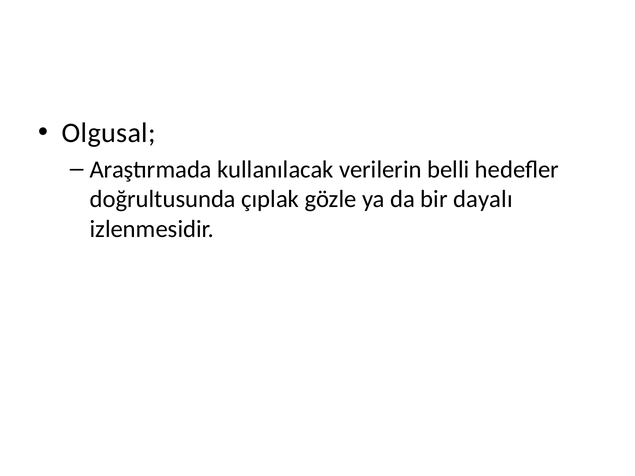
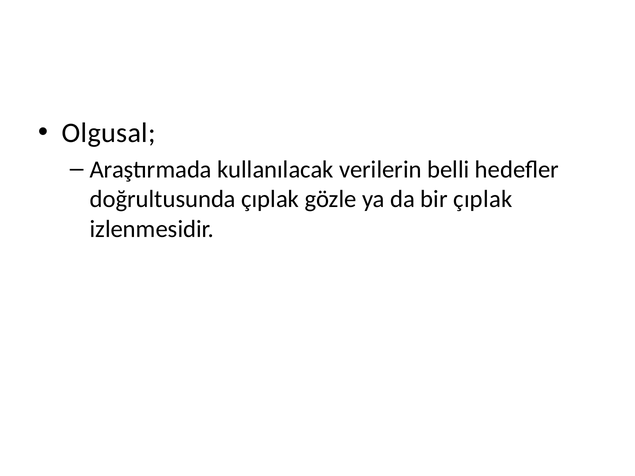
bir dayalı: dayalı -> çıplak
